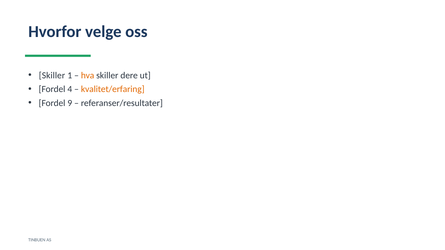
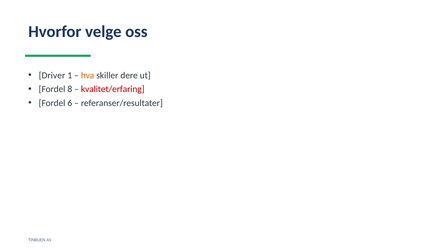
Skiller at (52, 75): Skiller -> Driver
4: 4 -> 8
kvalitet/erfaring colour: orange -> red
9: 9 -> 6
